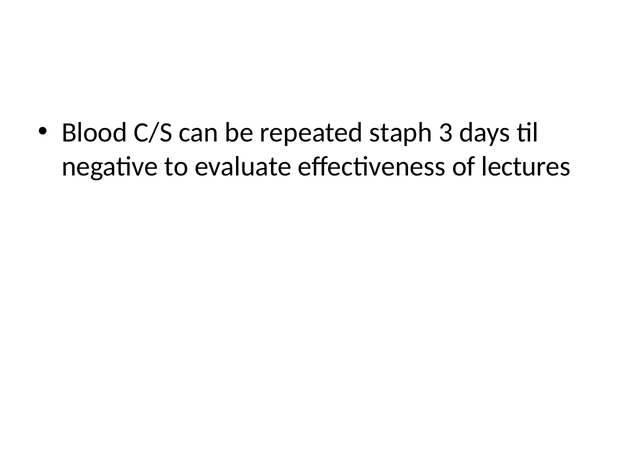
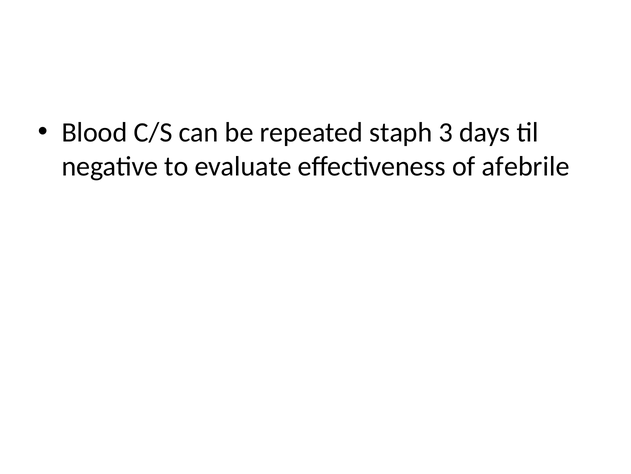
lectures: lectures -> afebrile
